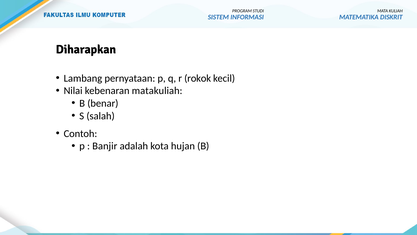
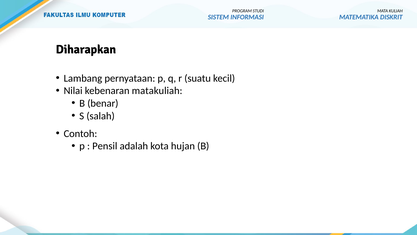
rokok: rokok -> suatu
Banjir: Banjir -> Pensil
